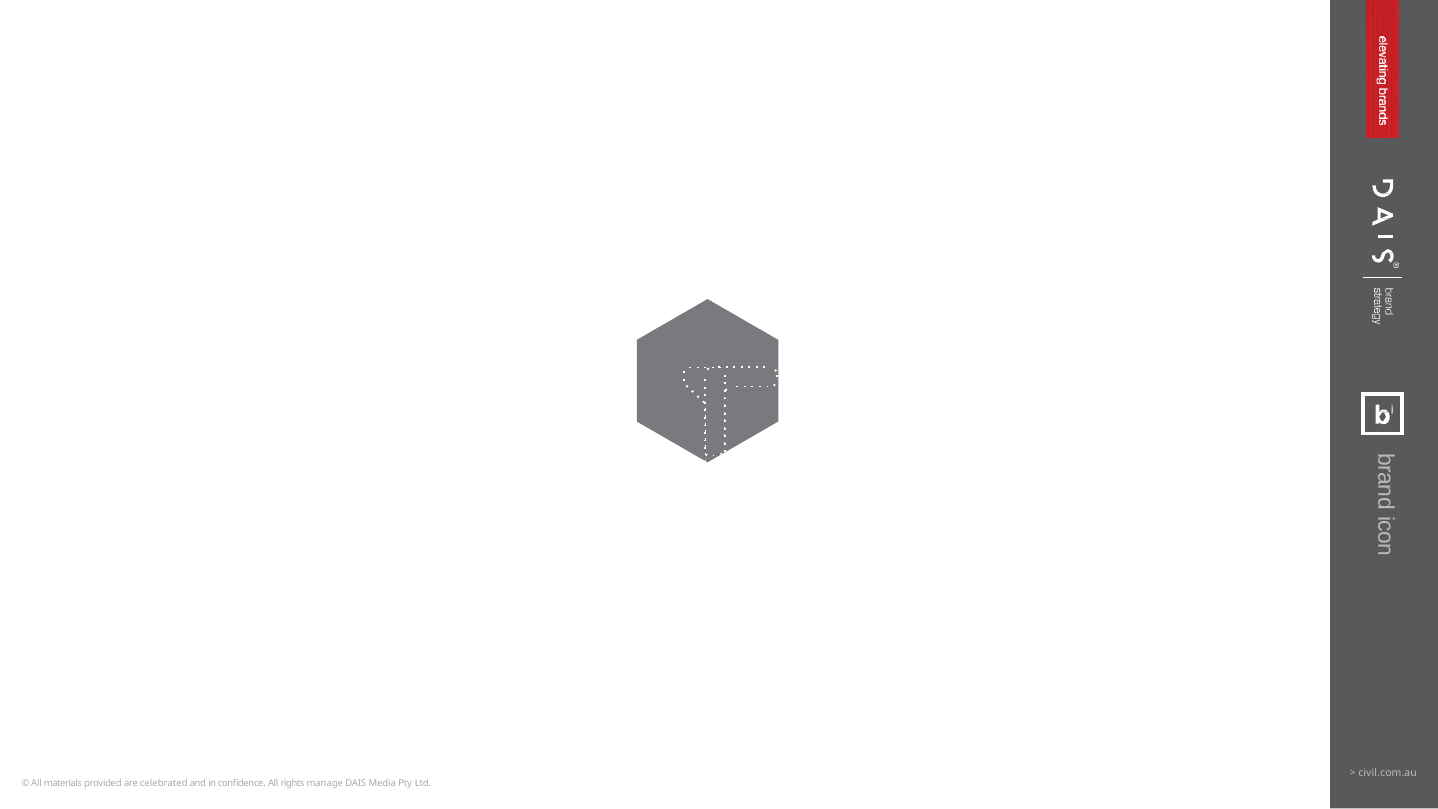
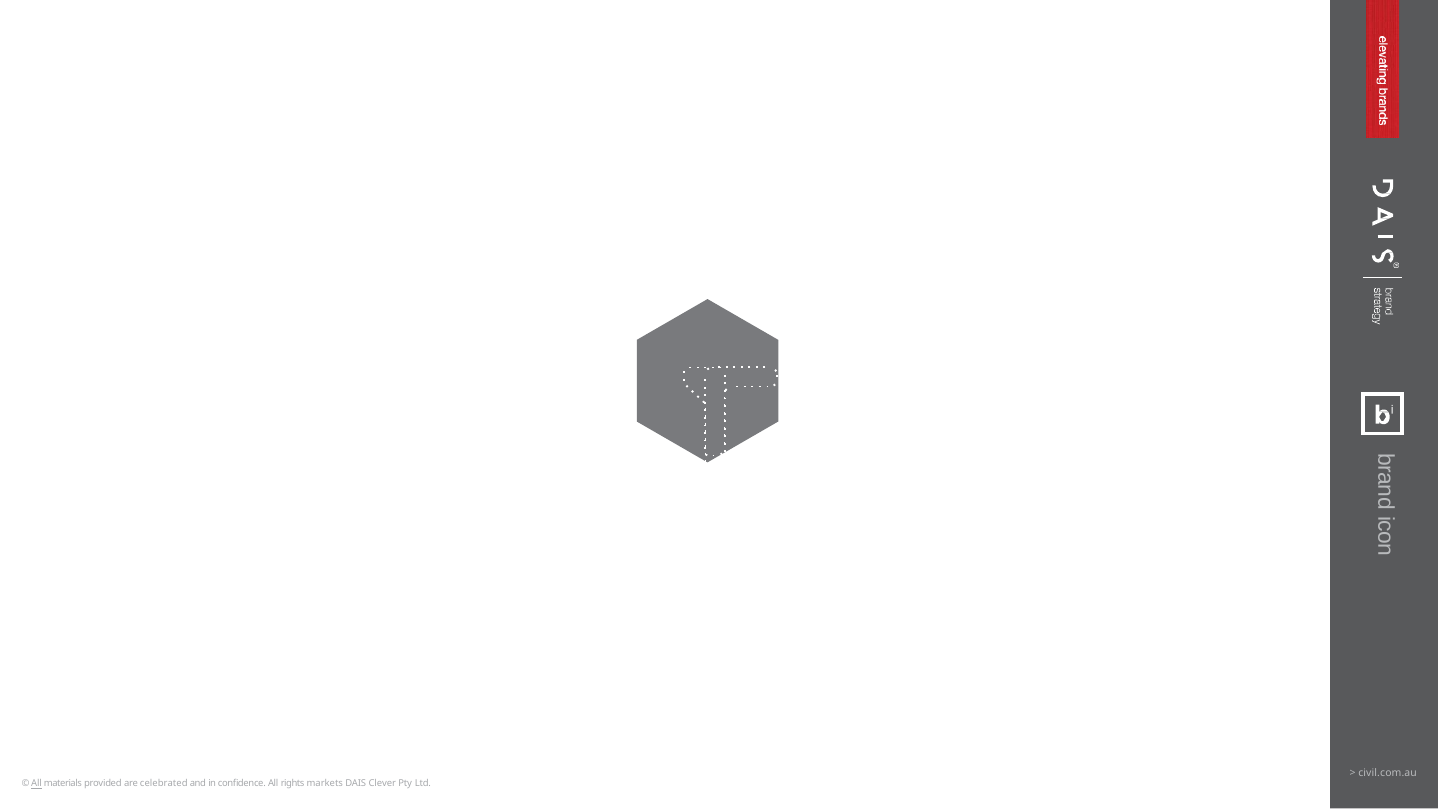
All at (36, 784) underline: none -> present
manage: manage -> markets
Media: Media -> Clever
